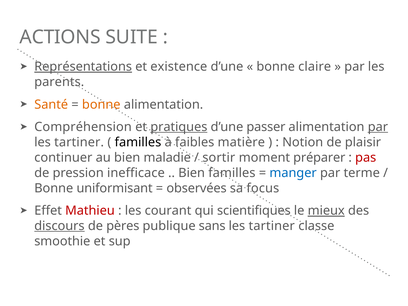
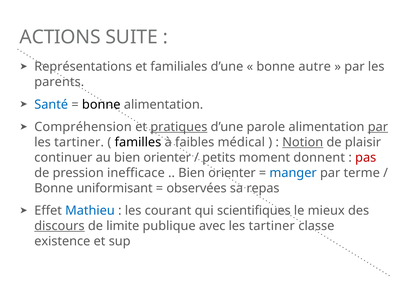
Représentations underline: present -> none
existence: existence -> familiales
claire: claire -> autre
Santé colour: orange -> blue
bonne at (101, 104) colour: orange -> black
passer: passer -> parole
matière: matière -> médical
Notion underline: none -> present
au bien maladie: maladie -> orienter
sortir: sortir -> petits
préparer: préparer -> donnent
familles at (232, 173): familles -> orienter
focus: focus -> repas
Mathieu colour: red -> blue
mieux underline: present -> none
pères: pères -> limite
sans: sans -> avec
smoothie: smoothie -> existence
